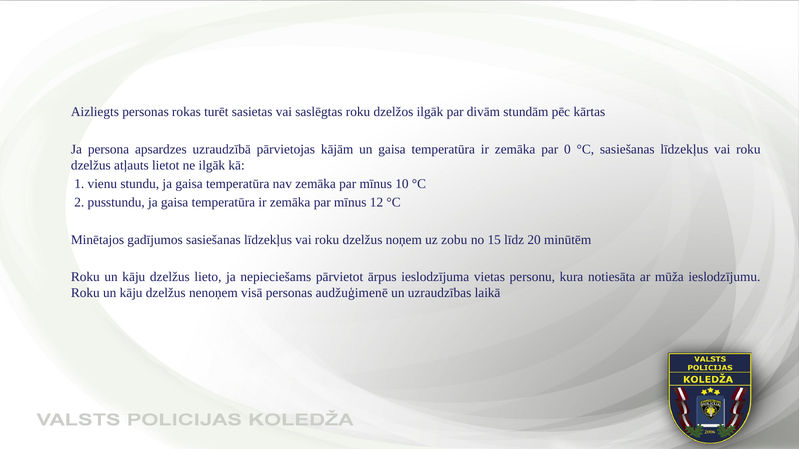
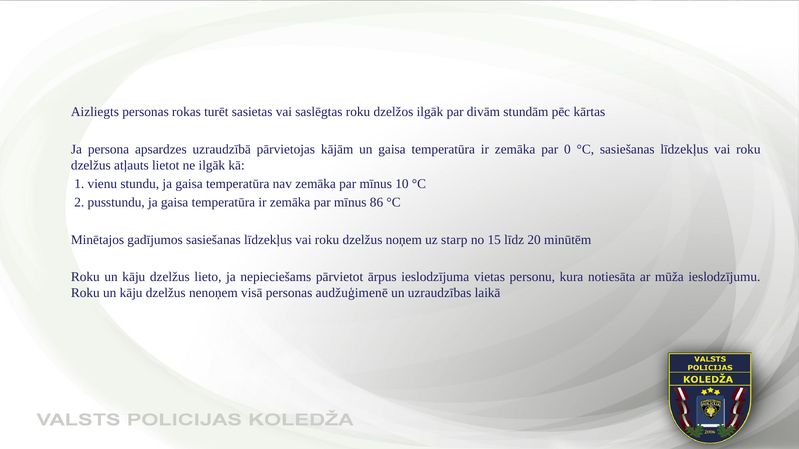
12: 12 -> 86
zobu: zobu -> starp
